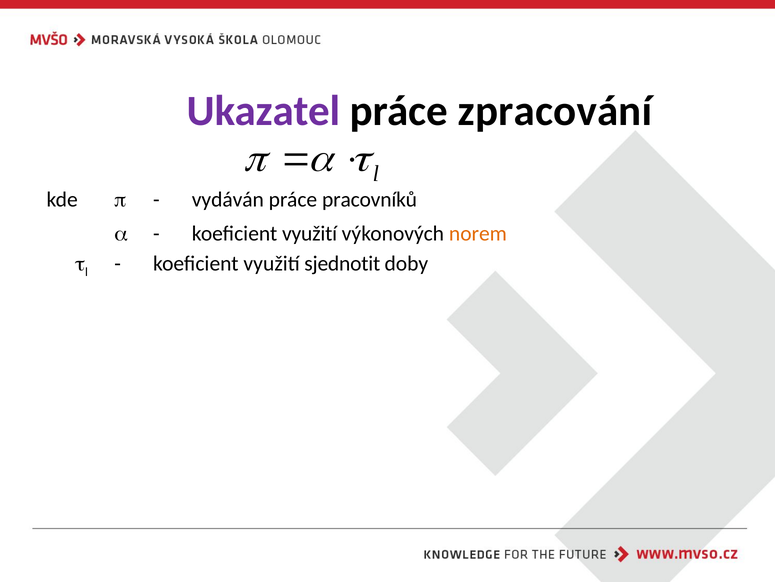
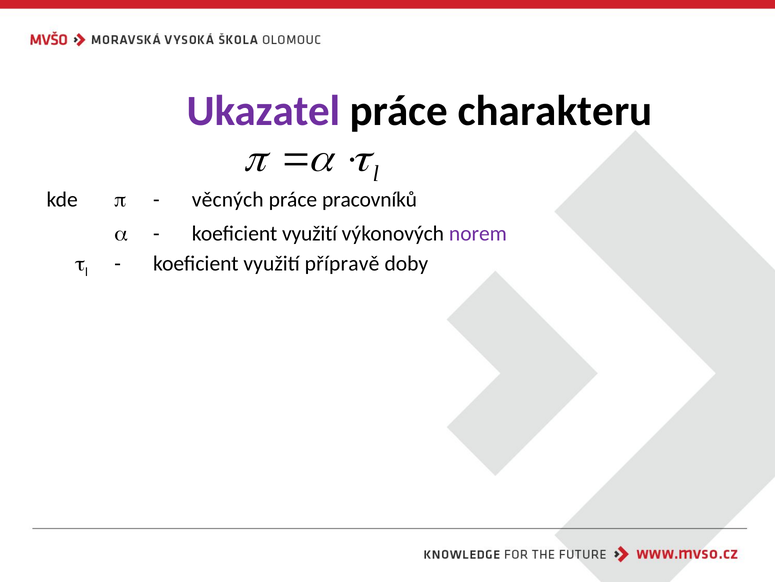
zpracování: zpracování -> charakteru
vydáván: vydáván -> věcných
norem colour: orange -> purple
sjednotit: sjednotit -> přípravě
